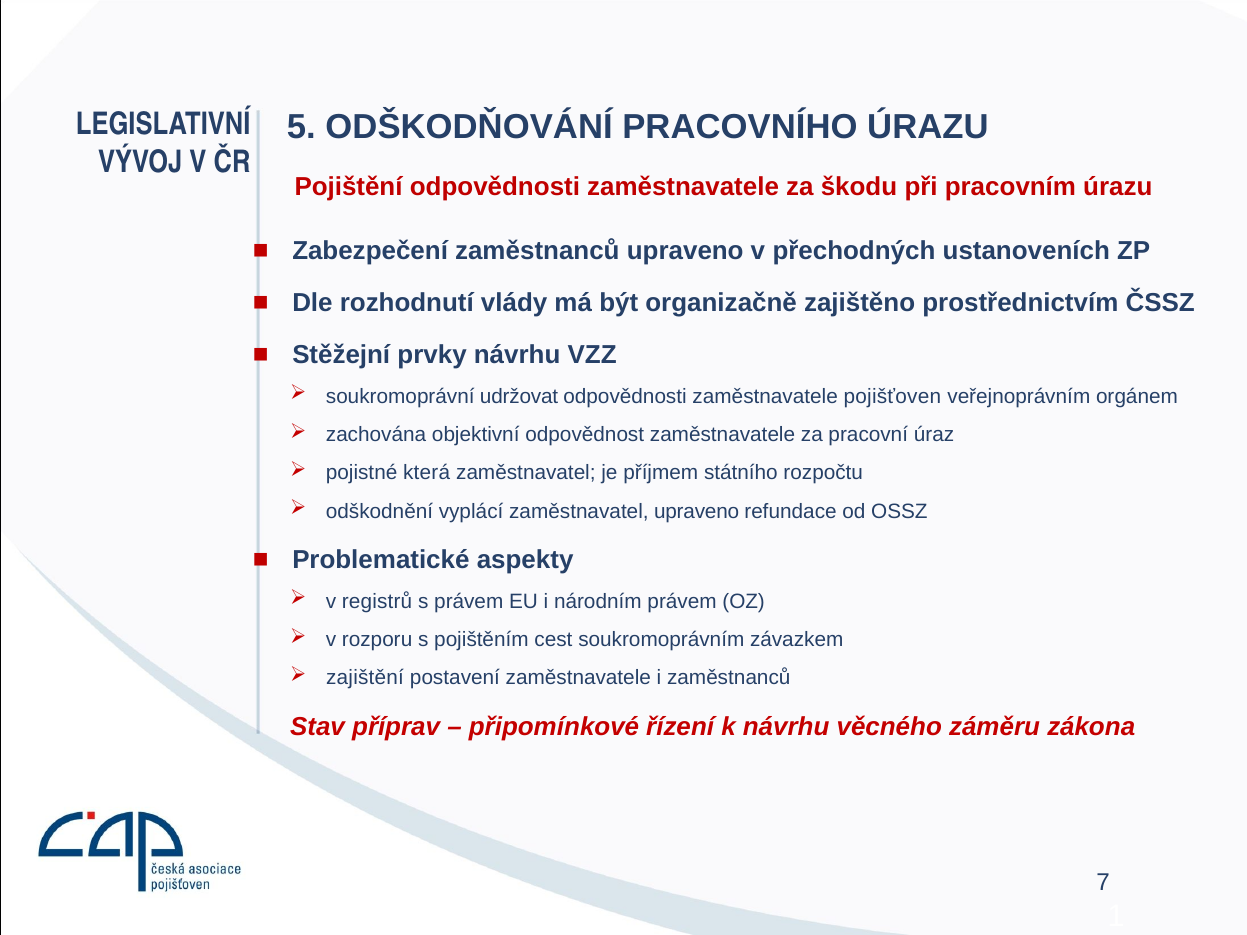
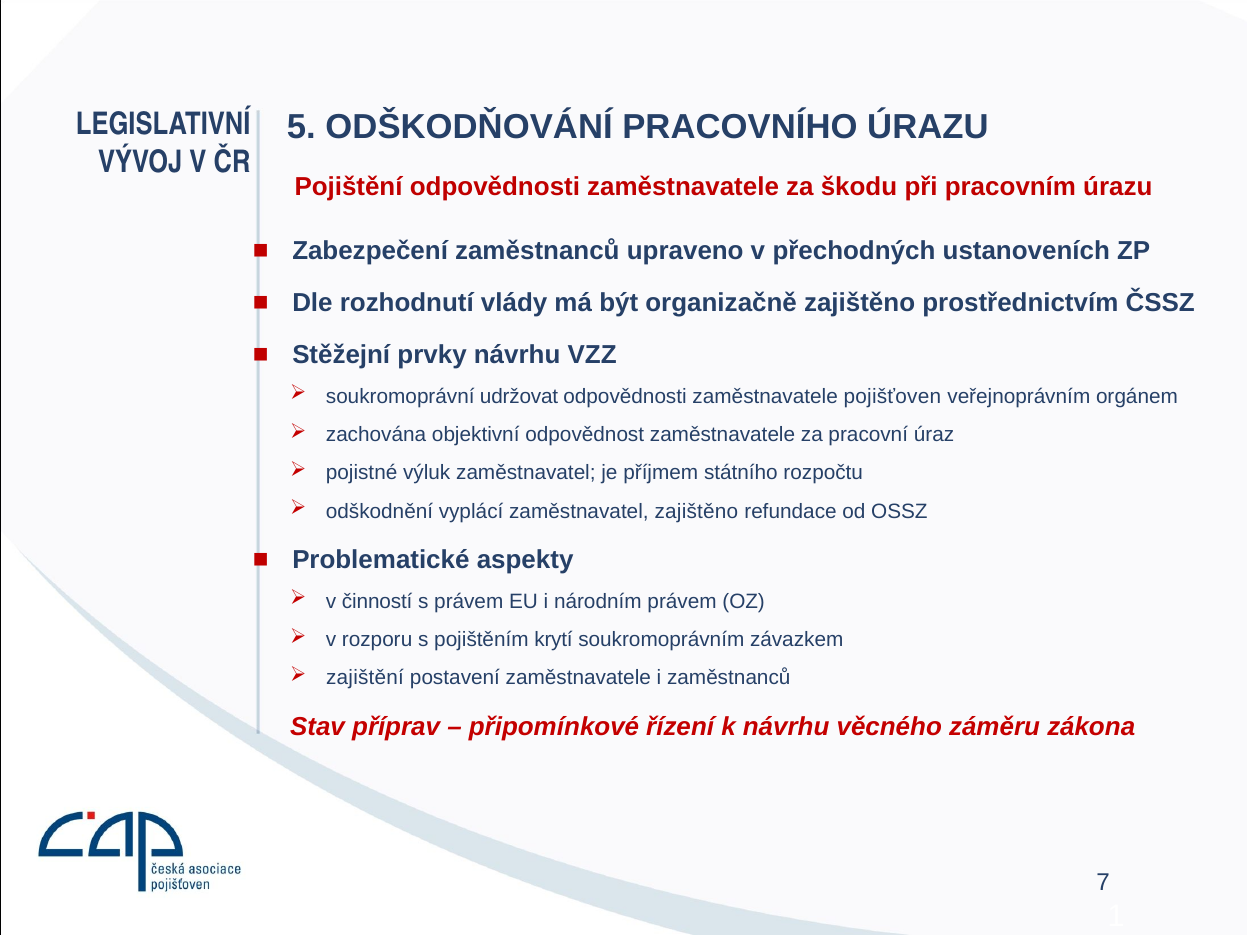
která: která -> výluk
zaměstnavatel upraveno: upraveno -> zajištěno
registrů: registrů -> činností
cest: cest -> krytí
